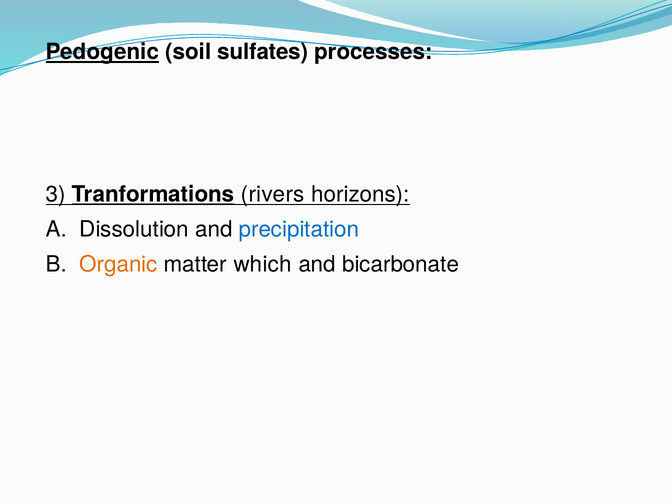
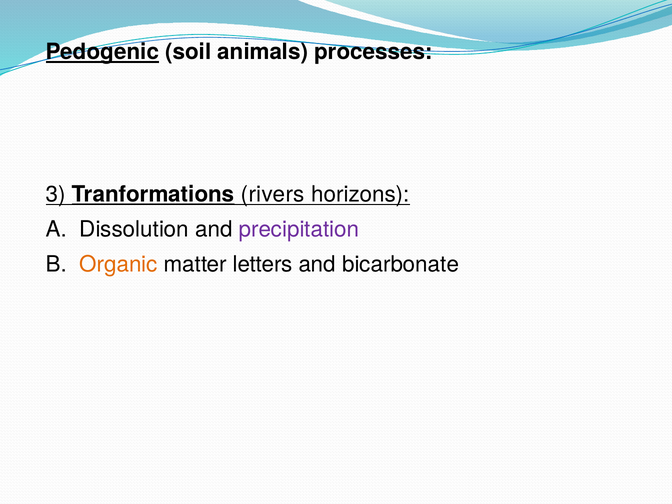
sulfates: sulfates -> animals
precipitation colour: blue -> purple
which: which -> letters
